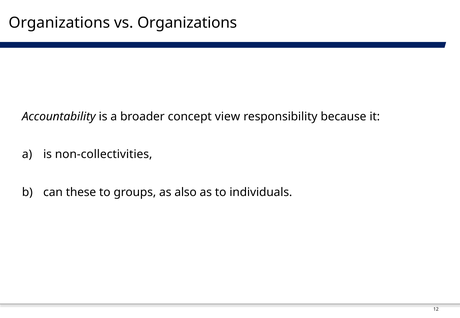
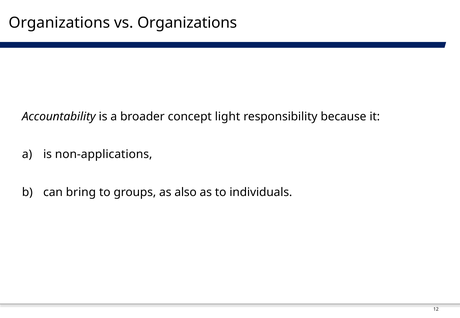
view: view -> light
non-collectivities: non-collectivities -> non-applications
these: these -> bring
